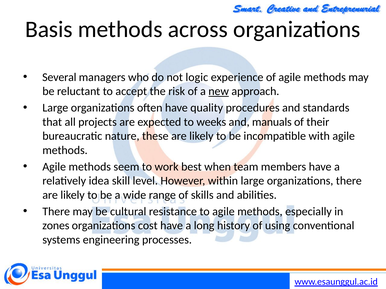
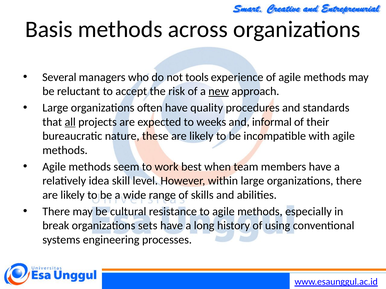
logic: logic -> tools
all underline: none -> present
manuals: manuals -> informal
zones: zones -> break
cost: cost -> sets
